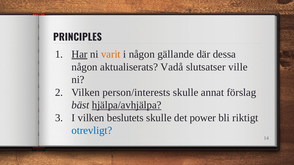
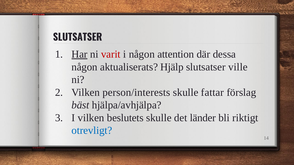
PRINCIPLES at (77, 37): PRINCIPLES -> SLUTSATSER
varit colour: orange -> red
gällande: gällande -> attention
Vadå: Vadå -> Hjälp
annat: annat -> fattar
hjälpa/avhjälpa underline: present -> none
power: power -> länder
